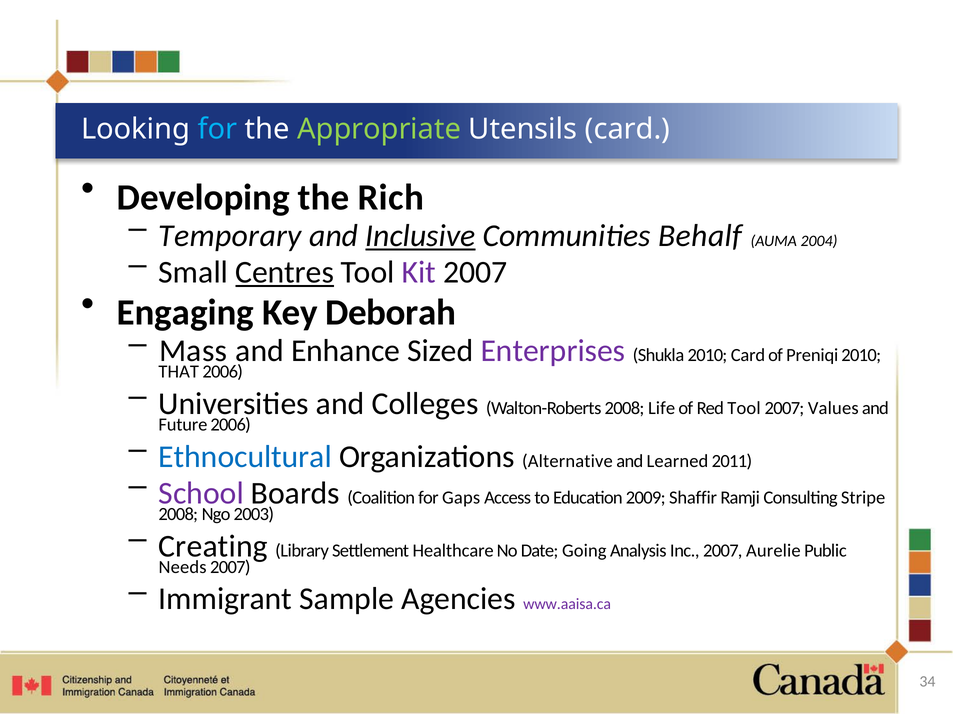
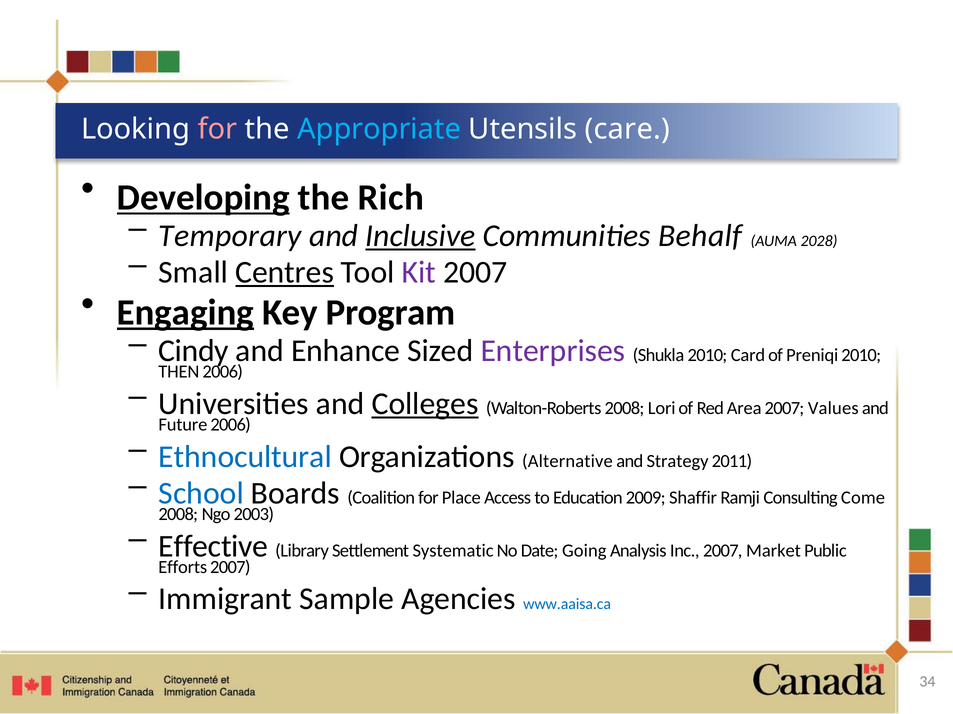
for at (217, 129) colour: light blue -> pink
Appropriate colour: light green -> light blue
Utensils card: card -> care
Developing underline: none -> present
2004: 2004 -> 2028
Engaging underline: none -> present
Deborah: Deborah -> Program
Mass: Mass -> Cindy
THAT: THAT -> THEN
Colleges underline: none -> present
Life: Life -> Lori
Red Tool: Tool -> Area
Learned: Learned -> Strategy
School colour: purple -> blue
Gaps: Gaps -> Place
Stripe: Stripe -> Come
Creating: Creating -> Effective
Healthcare: Healthcare -> Systematic
Aurelie: Aurelie -> Market
Needs: Needs -> Efforts
www.aaisa.ca colour: purple -> blue
